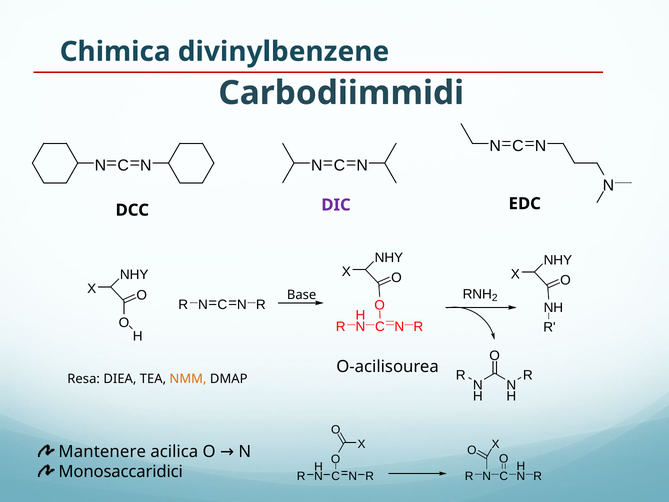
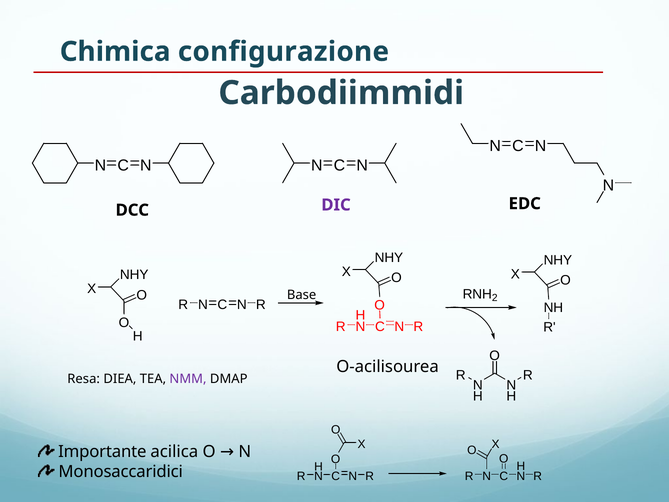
divinylbenzene: divinylbenzene -> configurazione
NMM colour: orange -> purple
Mantenere: Mantenere -> Importante
